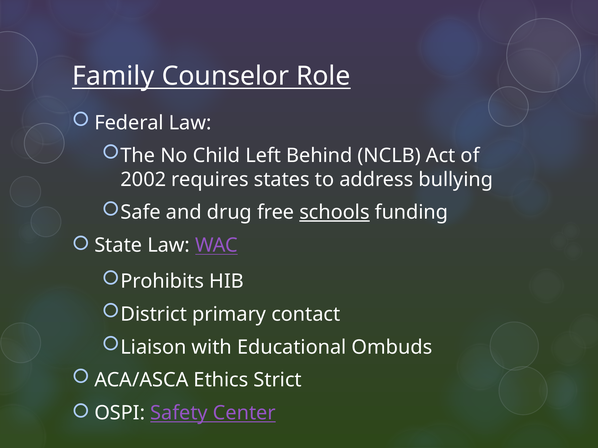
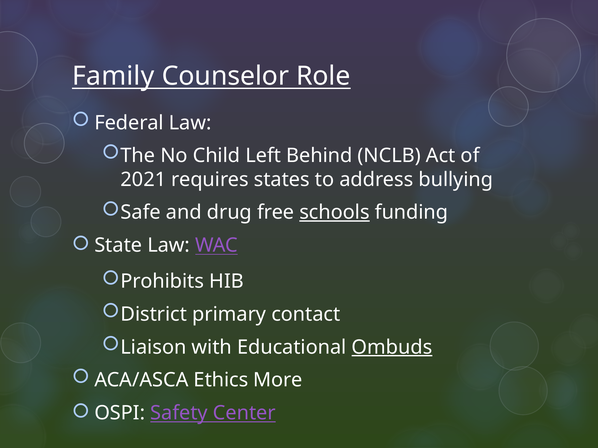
2002: 2002 -> 2021
Ombuds underline: none -> present
Strict: Strict -> More
